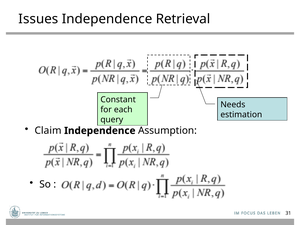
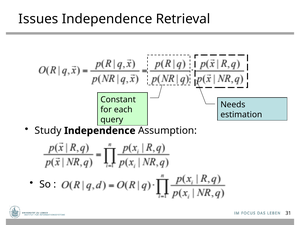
Claim: Claim -> Study
